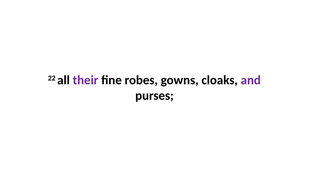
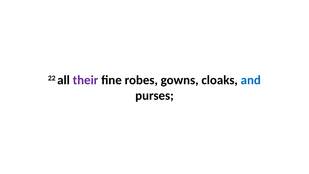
and colour: purple -> blue
